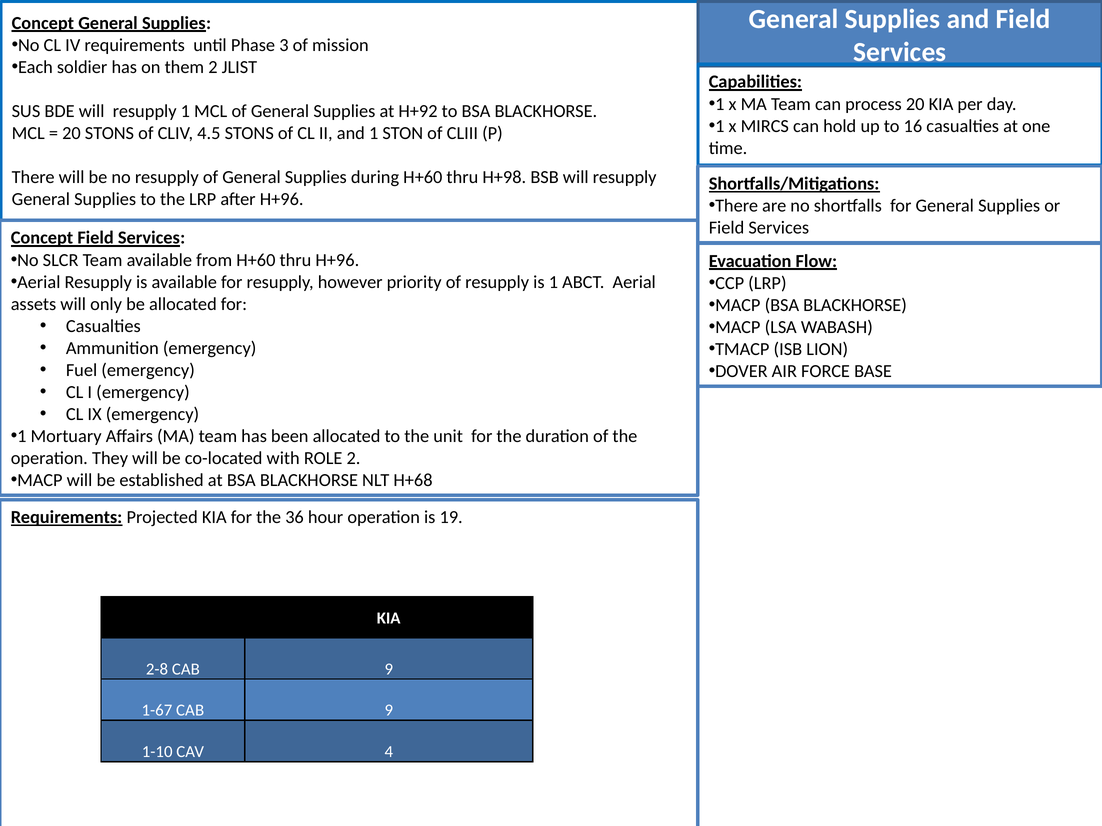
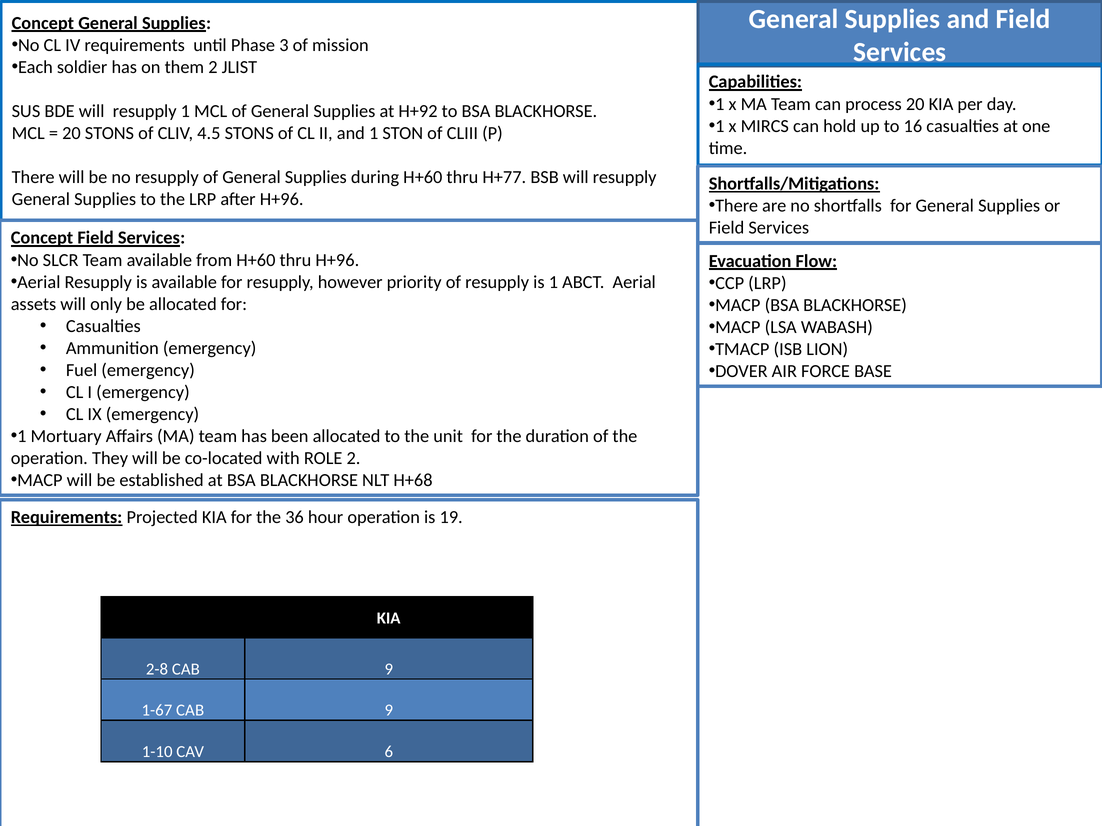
H+98: H+98 -> H+77
4: 4 -> 6
